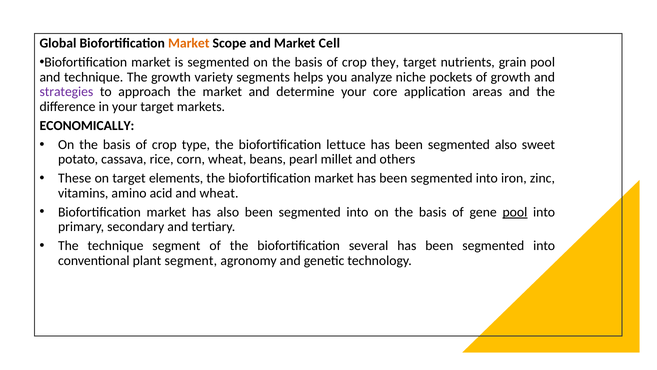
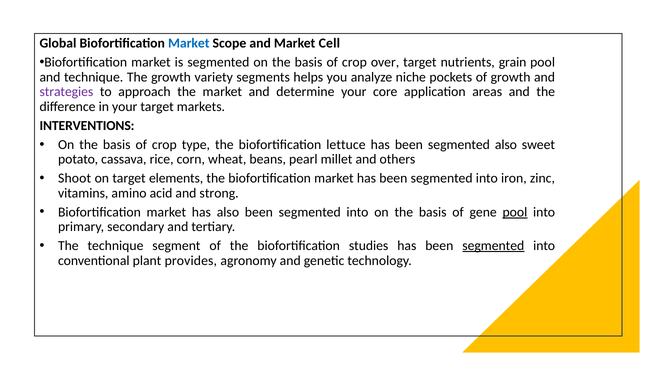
Market at (189, 43) colour: orange -> blue
they: they -> over
ECONOMICALLY: ECONOMICALLY -> INTERVENTIONS
These: These -> Shoot
and wheat: wheat -> strong
several: several -> studies
segmented at (493, 245) underline: none -> present
plant segment: segment -> provides
